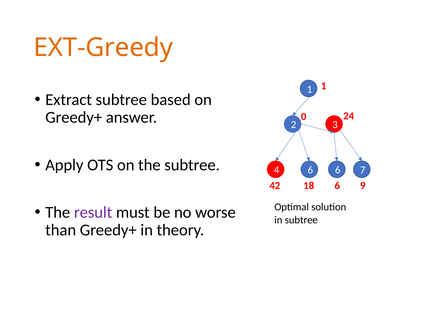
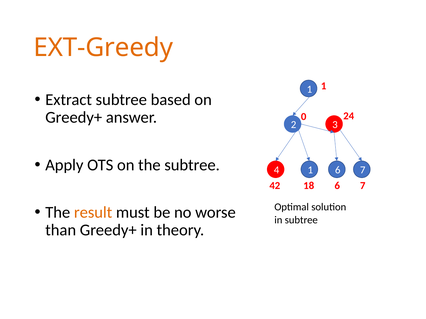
4 6: 6 -> 1
18 6 9: 9 -> 7
result colour: purple -> orange
